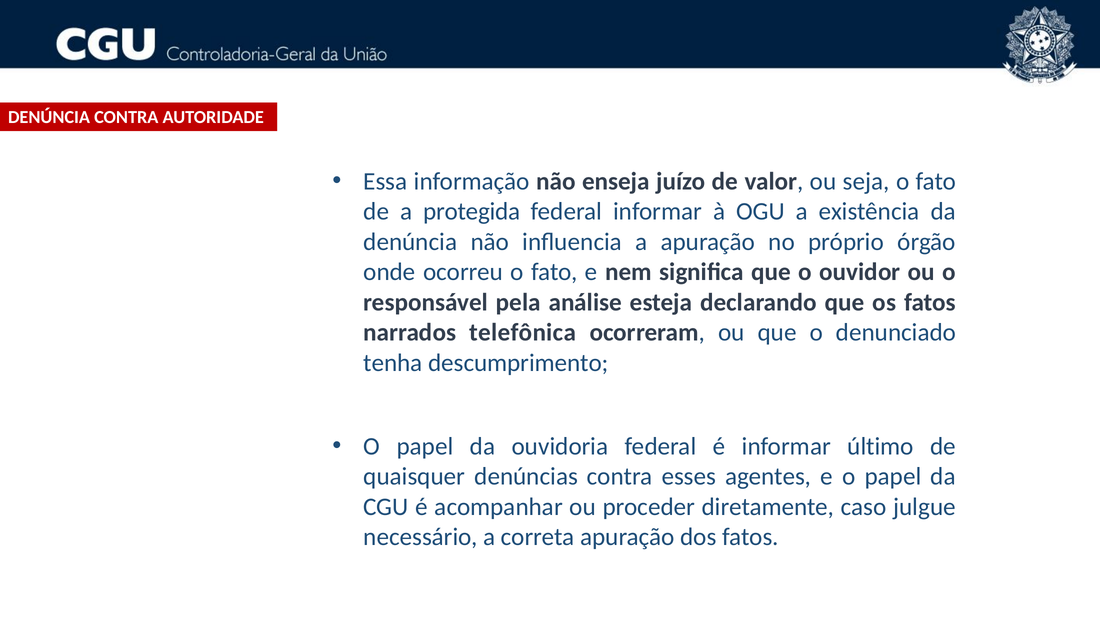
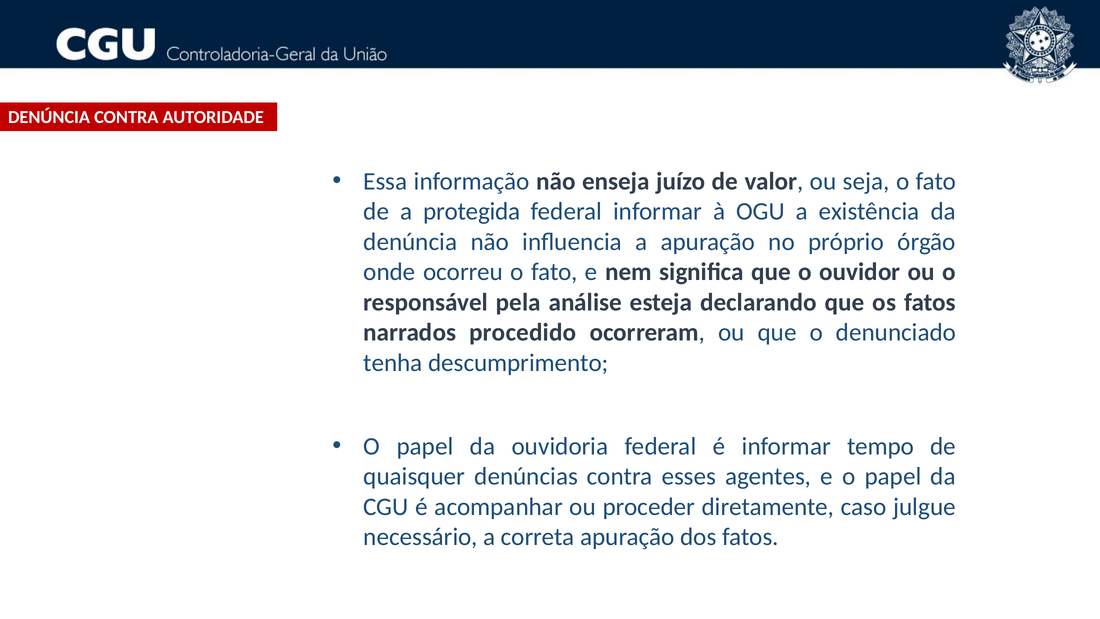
telefônica: telefônica -> procedido
último: último -> tempo
